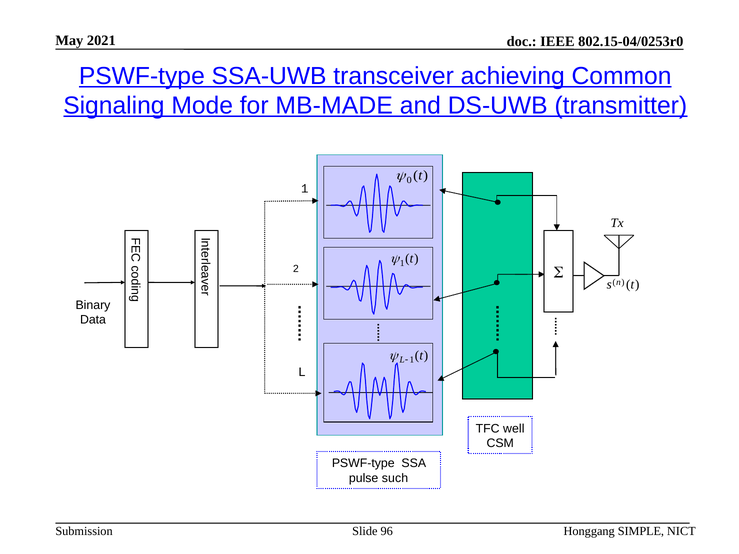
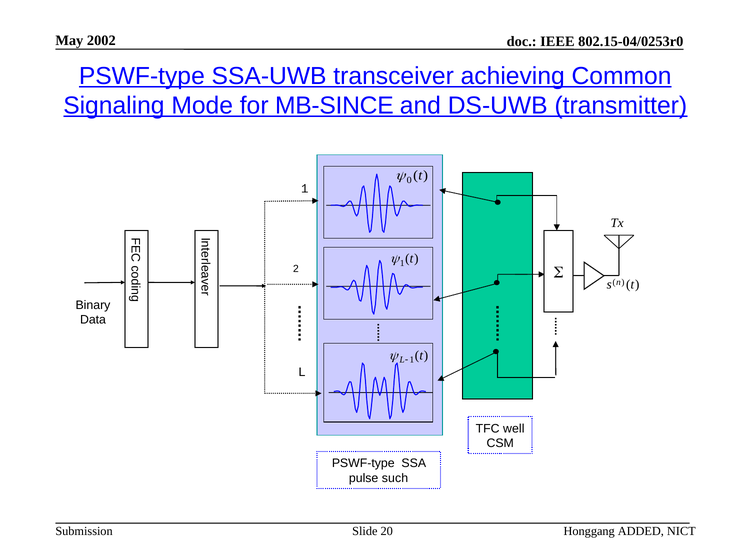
2021: 2021 -> 2002
MB-MADE: MB-MADE -> MB-SINCE
96: 96 -> 20
SIMPLE: SIMPLE -> ADDED
